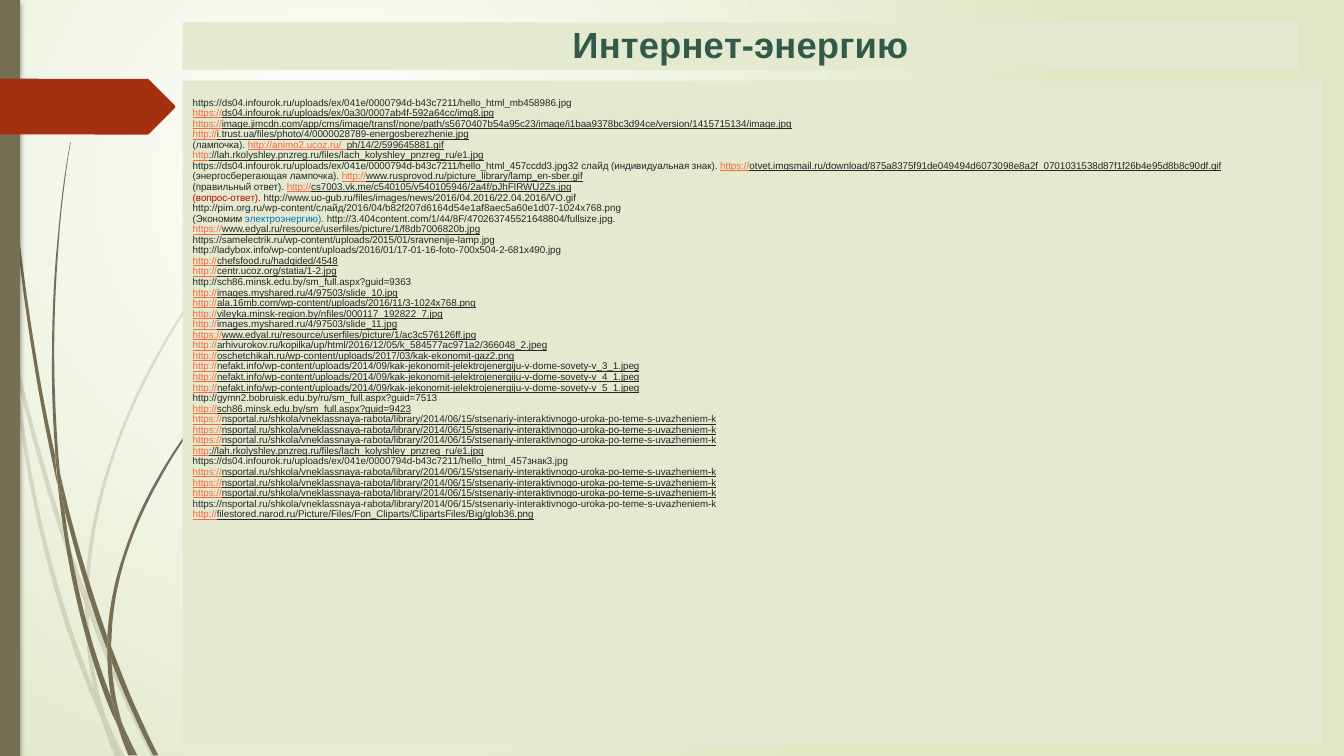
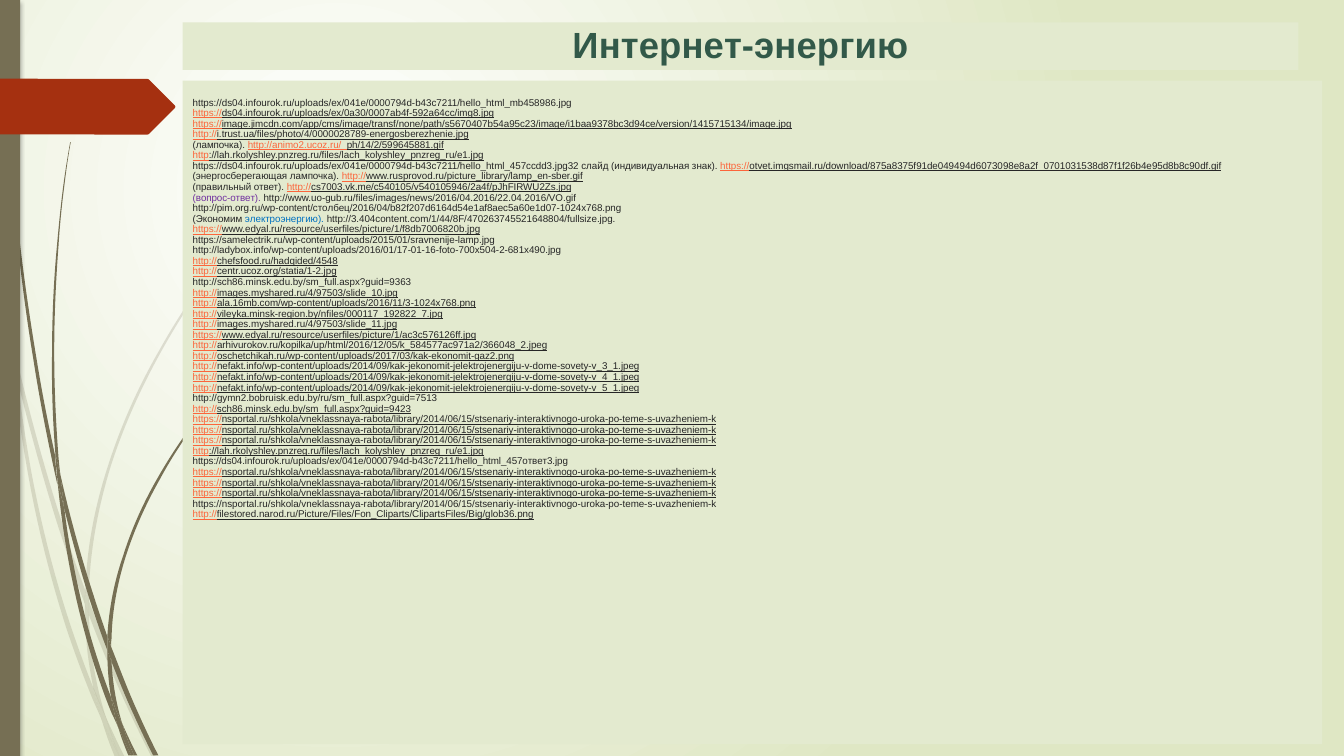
вопрос-ответ colour: red -> purple
http://pim.org.ru/wp-content/слайд/2016/04/b82f207d6164d54e1af8aec5a60e1d07-1024x768.png: http://pim.org.ru/wp-content/слайд/2016/04/b82f207d6164d54e1af8aec5a60e1d07-1024x768.png -> http://pim.org.ru/wp-content/столбец/2016/04/b82f207d6164d54e1af8aec5a60e1d07-1024x768.png
https://ds04.infourok.ru/uploads/ex/041e/0000794d-b43c7211/hello_html_457знак3.jpg: https://ds04.infourok.ru/uploads/ex/041e/0000794d-b43c7211/hello_html_457знак3.jpg -> https://ds04.infourok.ru/uploads/ex/041e/0000794d-b43c7211/hello_html_457ответ3.jpg
